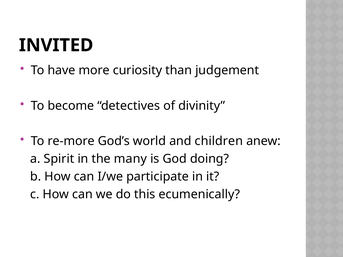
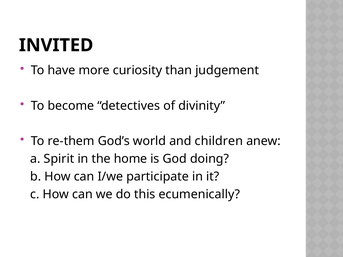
re-more: re-more -> re-them
many: many -> home
